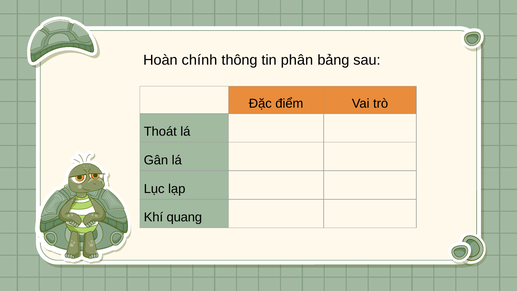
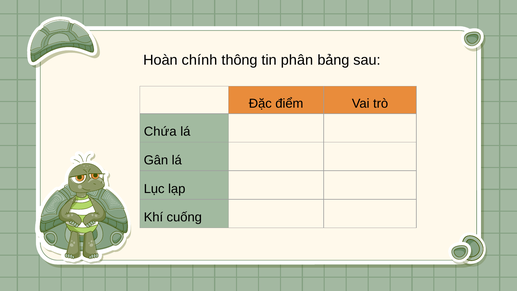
Thoát: Thoát -> Chứa
quang: quang -> cuống
